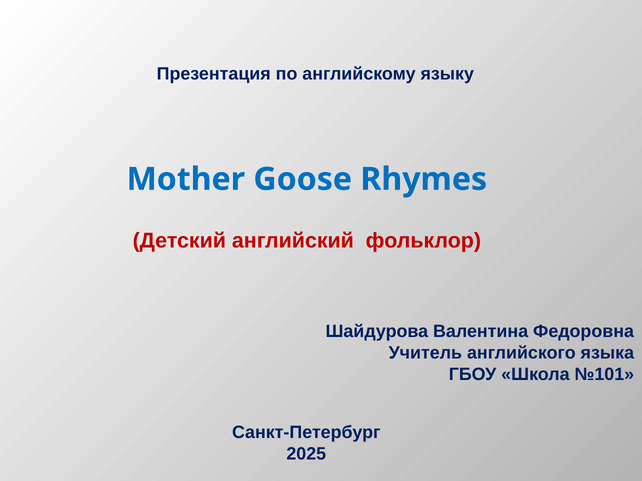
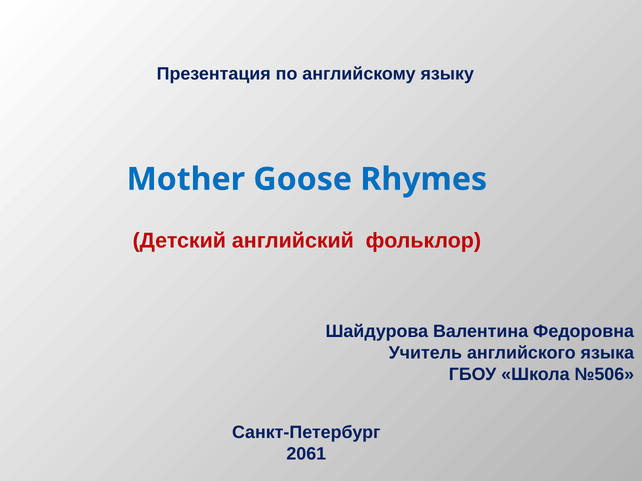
№101: №101 -> №506
2025: 2025 -> 2061
